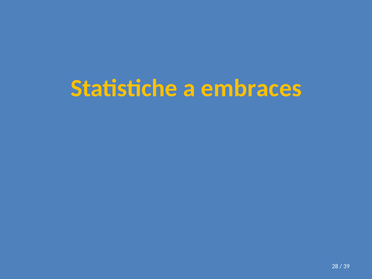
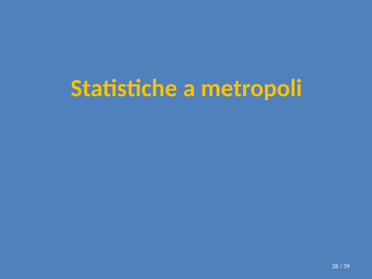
embraces: embraces -> metropoli
